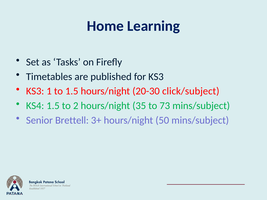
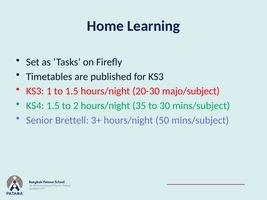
click/subject: click/subject -> majo/subject
73: 73 -> 30
